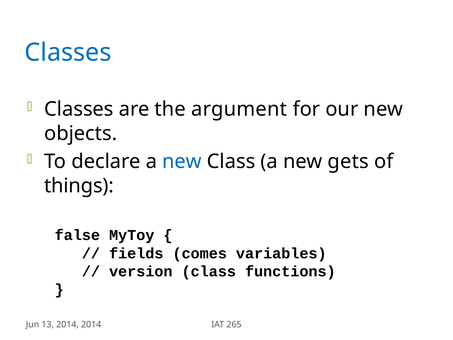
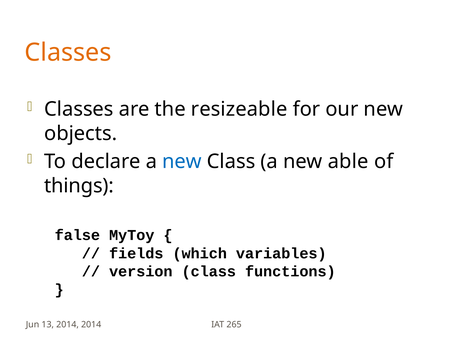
Classes at (68, 52) colour: blue -> orange
argument: argument -> resizeable
gets: gets -> able
comes: comes -> which
